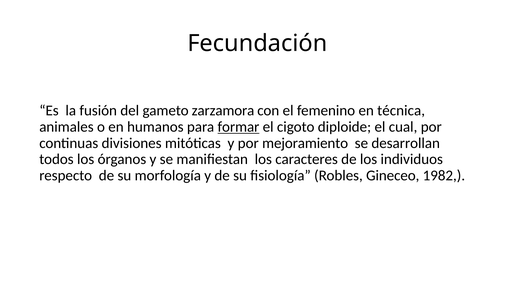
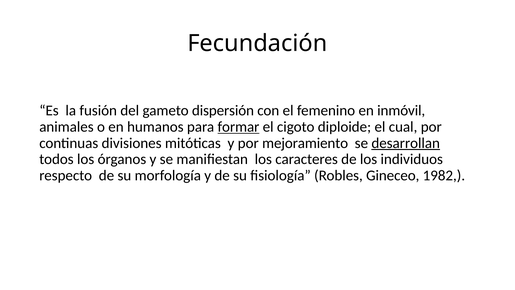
zarzamora: zarzamora -> dispersión
técnica: técnica -> inmóvil
desarrollan underline: none -> present
